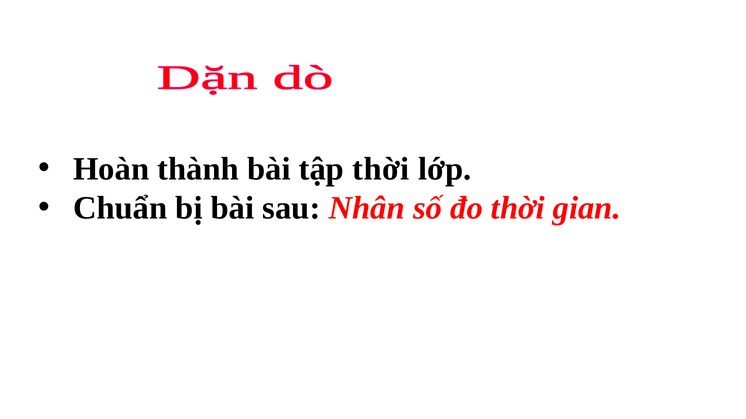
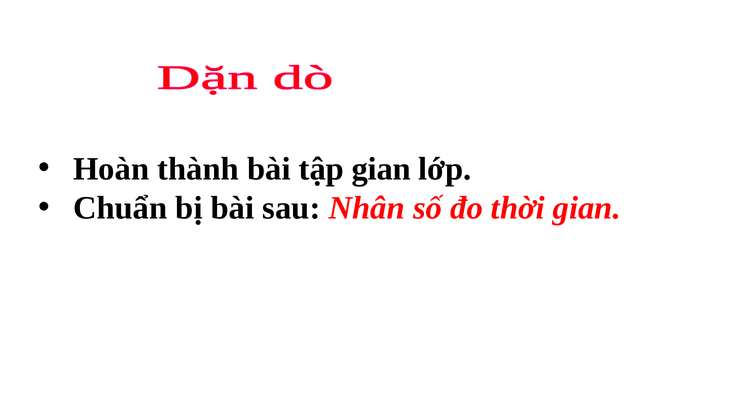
tập thời: thời -> gian
